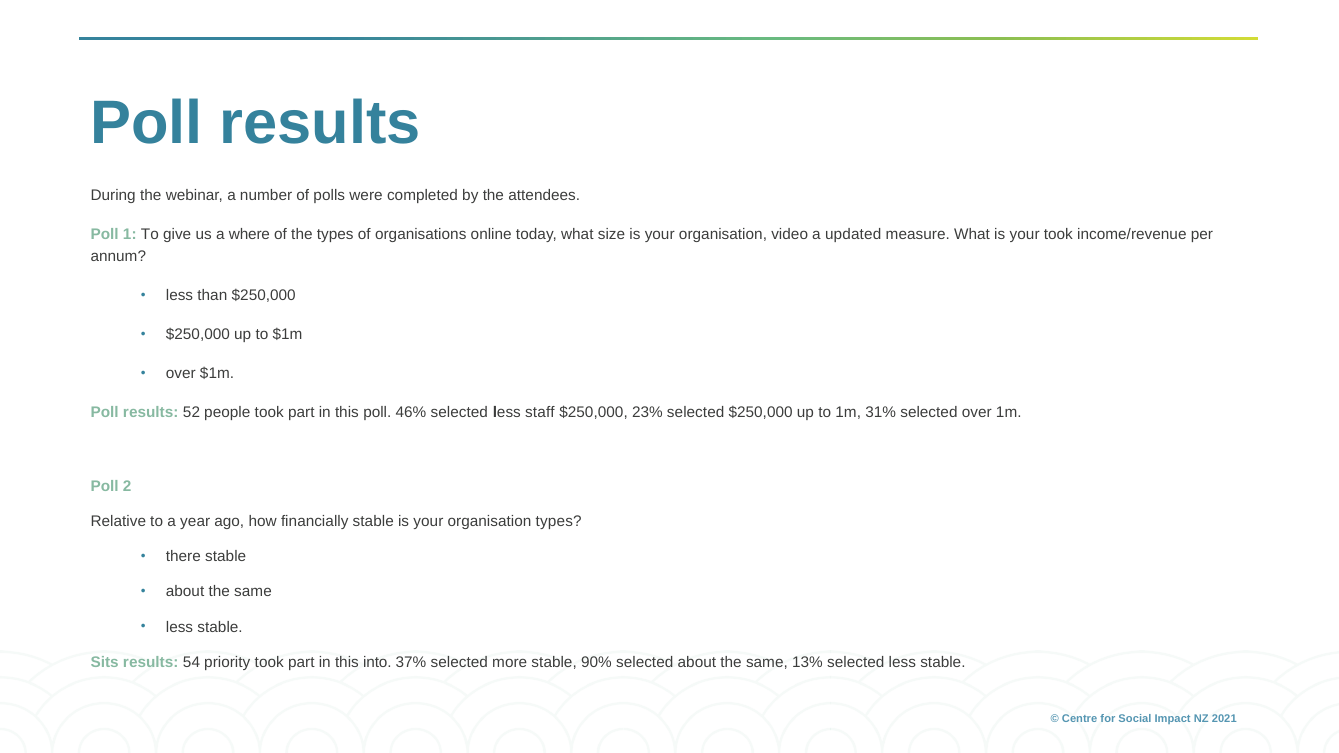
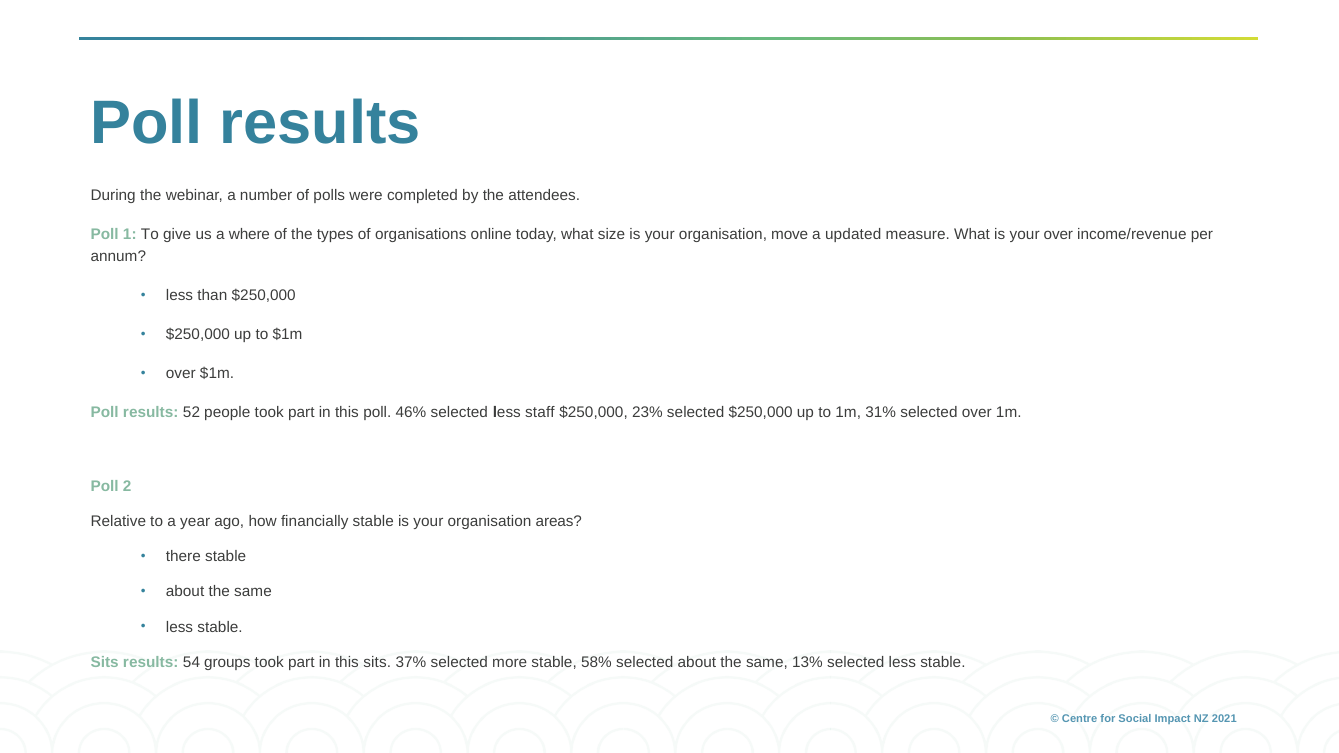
video: video -> move
your took: took -> over
organisation types: types -> areas
priority: priority -> groups
this into: into -> sits
90%: 90% -> 58%
